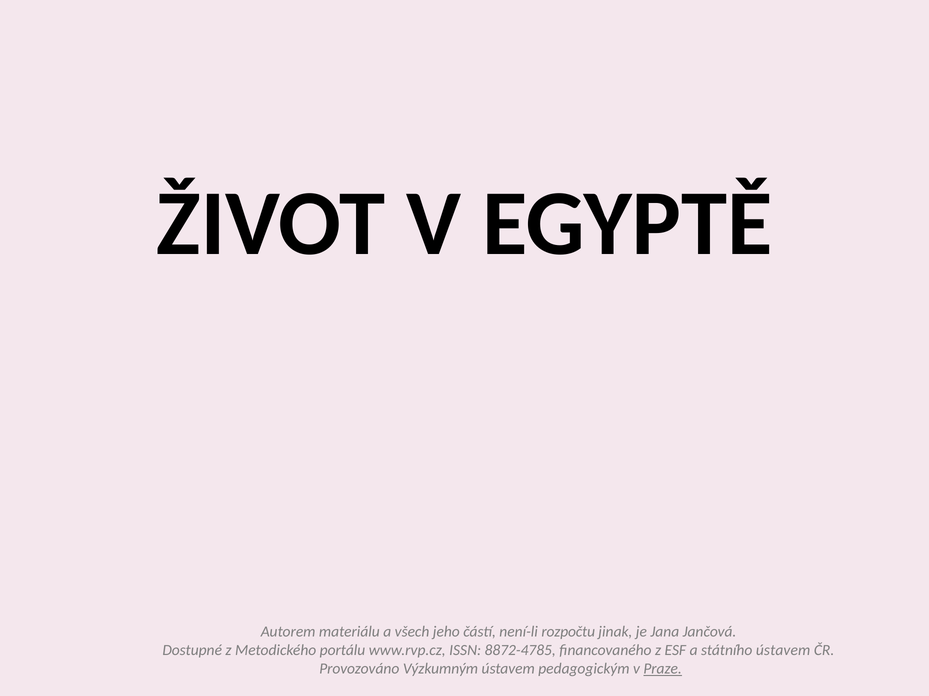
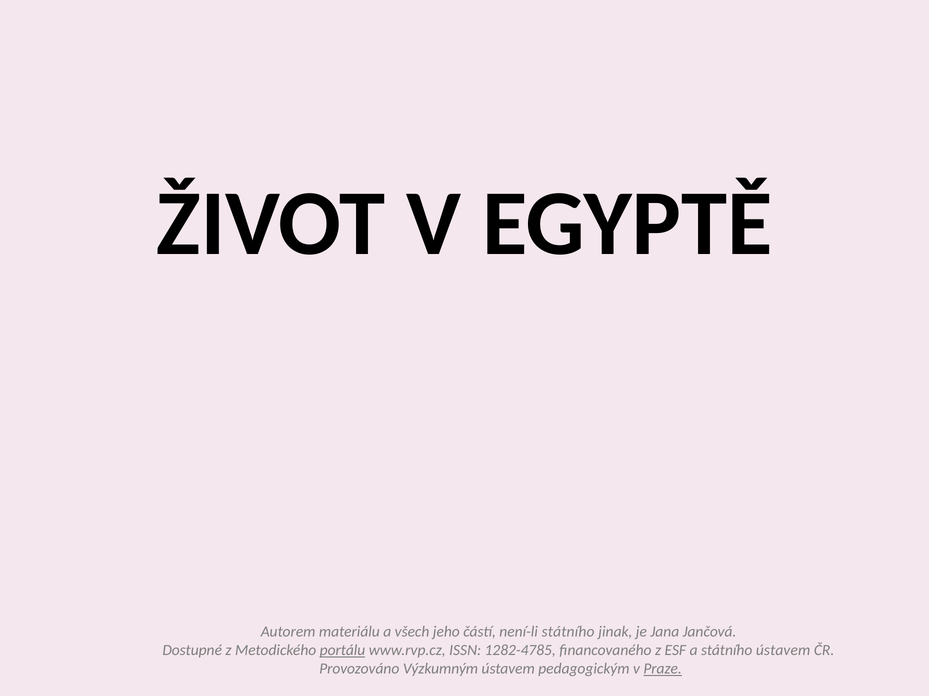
není-li rozpočtu: rozpočtu -> státního
portálu underline: none -> present
8872-4785: 8872-4785 -> 1282-4785
